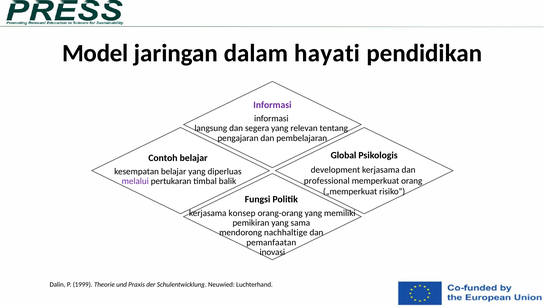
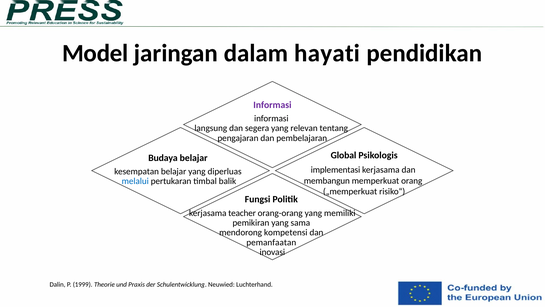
Contoh: Contoh -> Budaya
development: development -> implementasi
professional: professional -> membangun
melalui colour: purple -> blue
konsep: konsep -> teacher
nachhaltige: nachhaltige -> kompetensi
